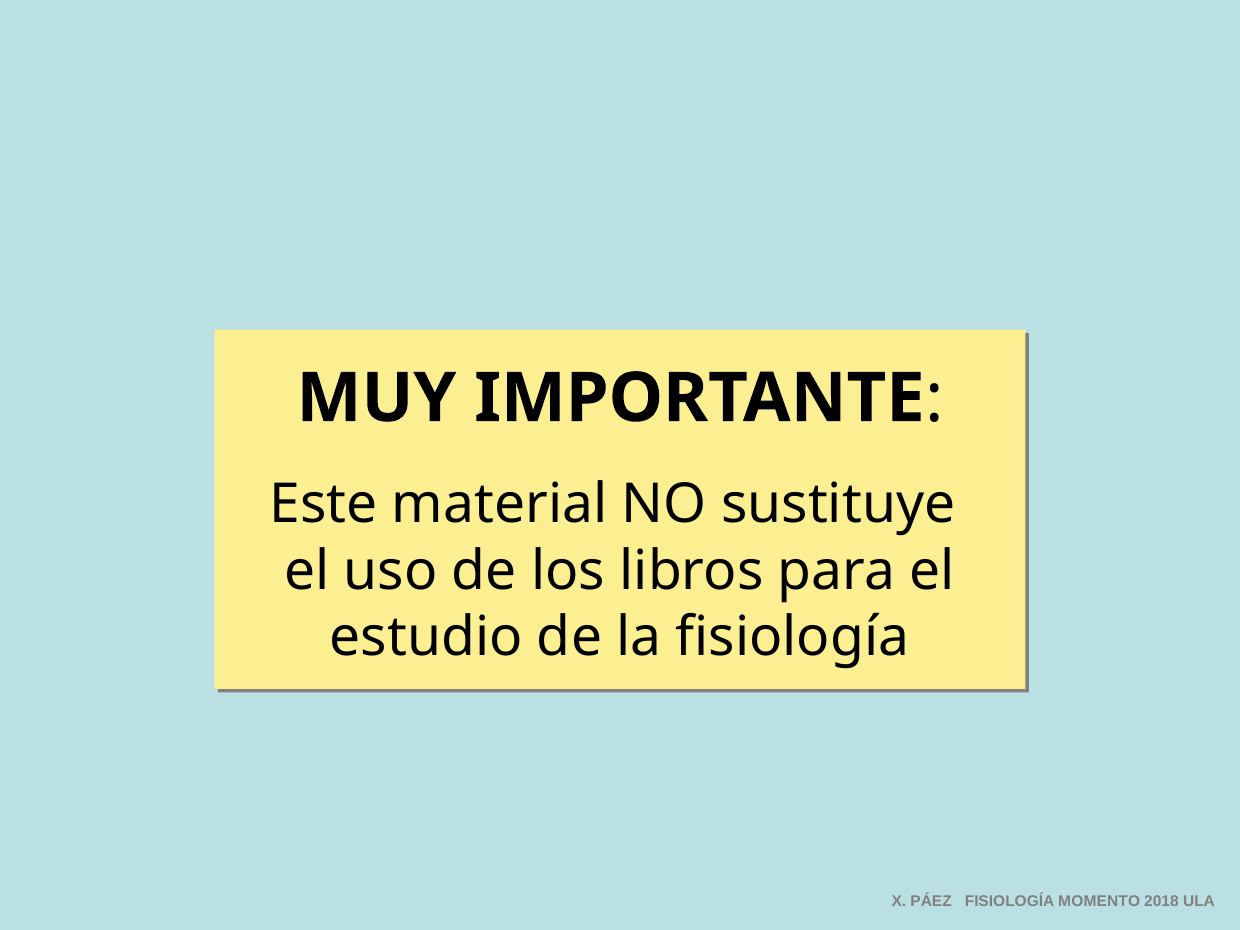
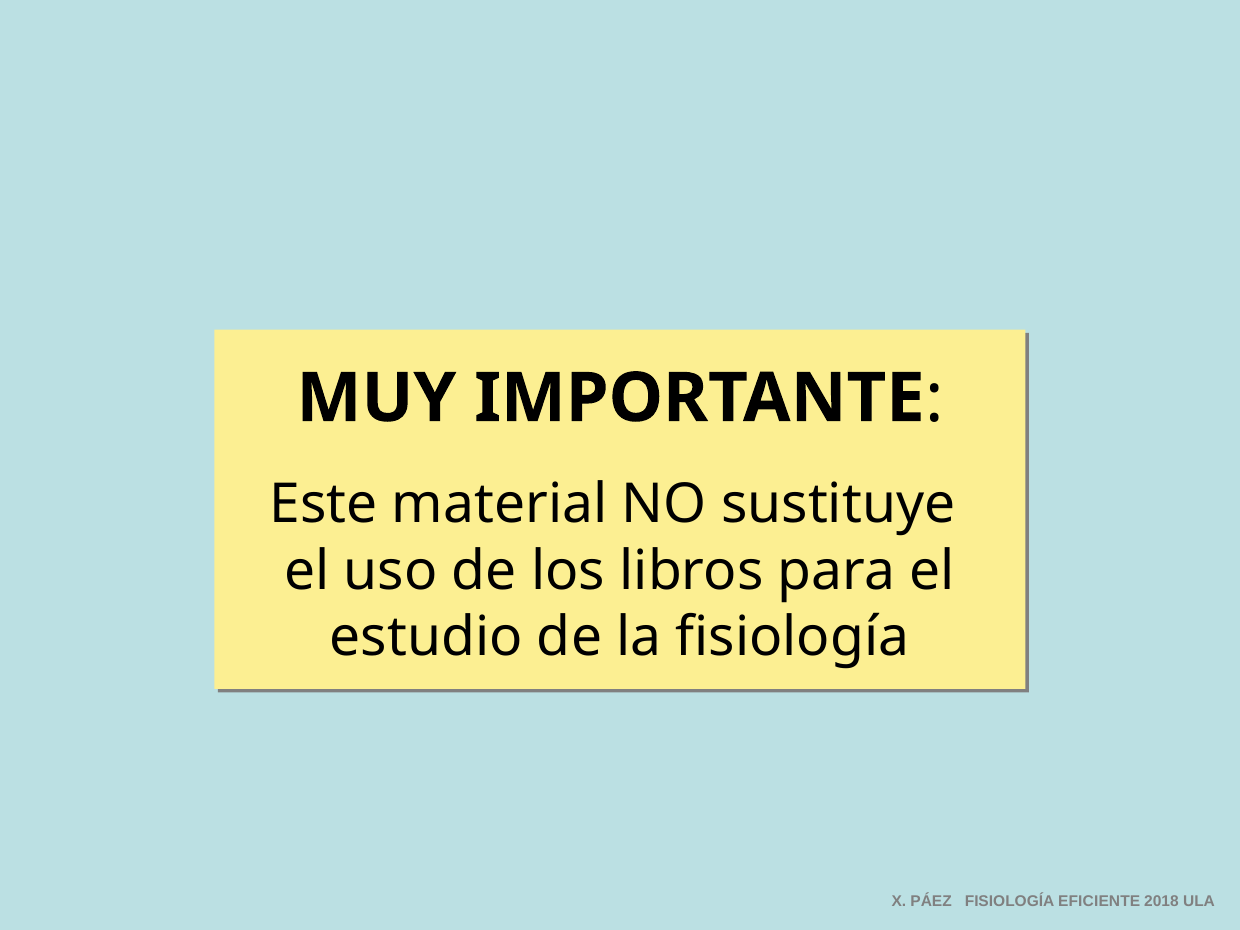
MOMENTO: MOMENTO -> EFICIENTE
